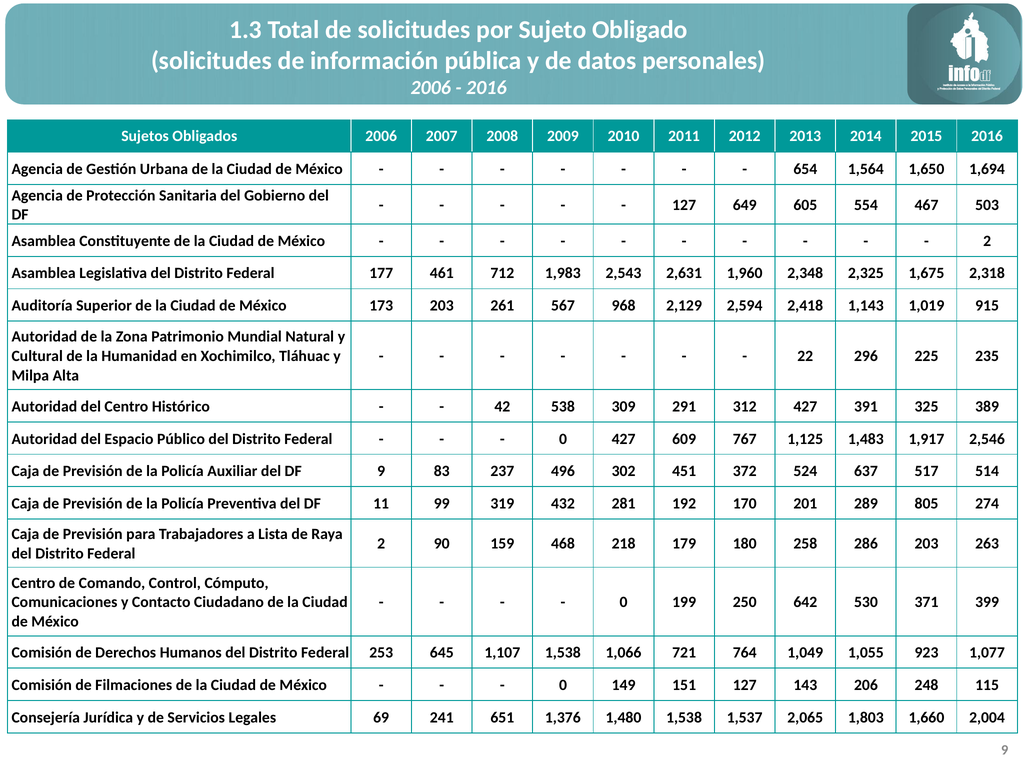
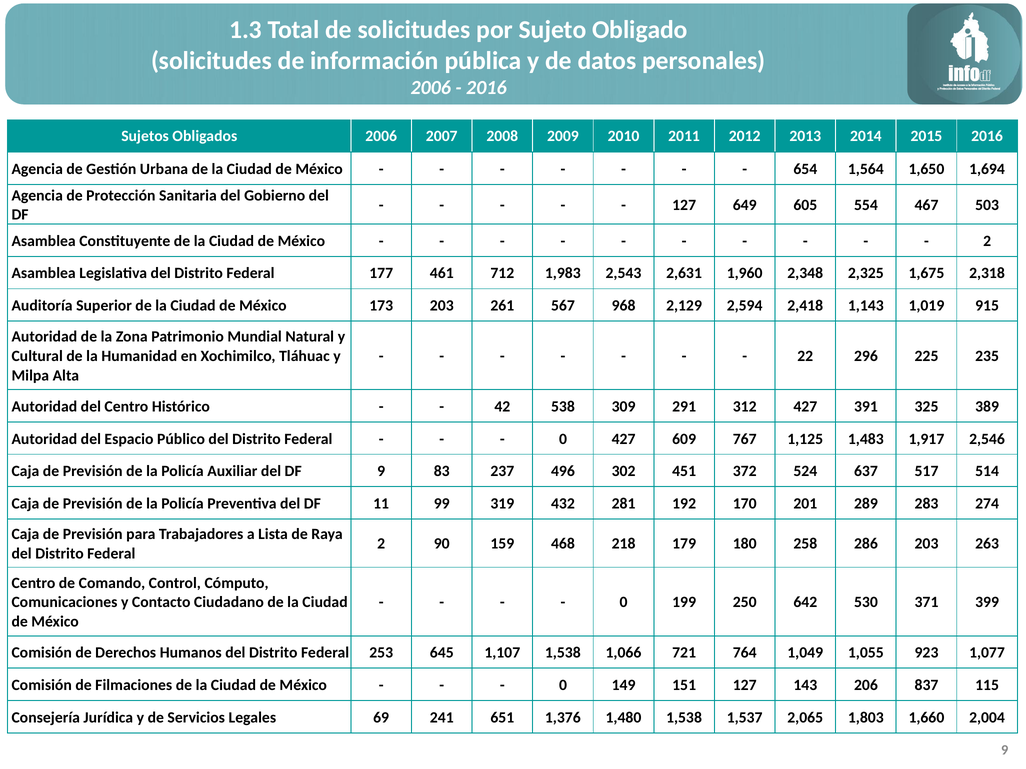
805: 805 -> 283
248: 248 -> 837
